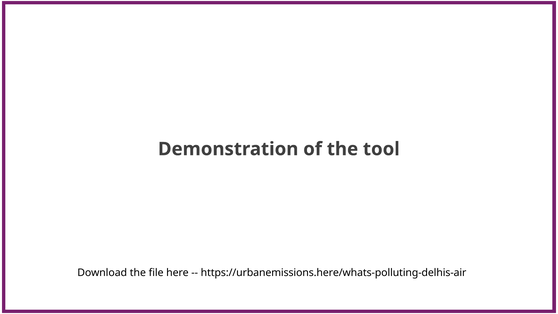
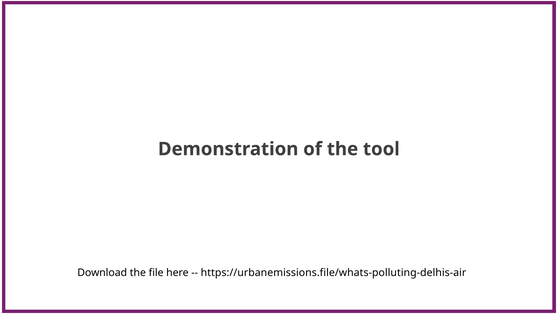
https://urbanemissions.here/whats-polluting-delhis-air: https://urbanemissions.here/whats-polluting-delhis-air -> https://urbanemissions.file/whats-polluting-delhis-air
